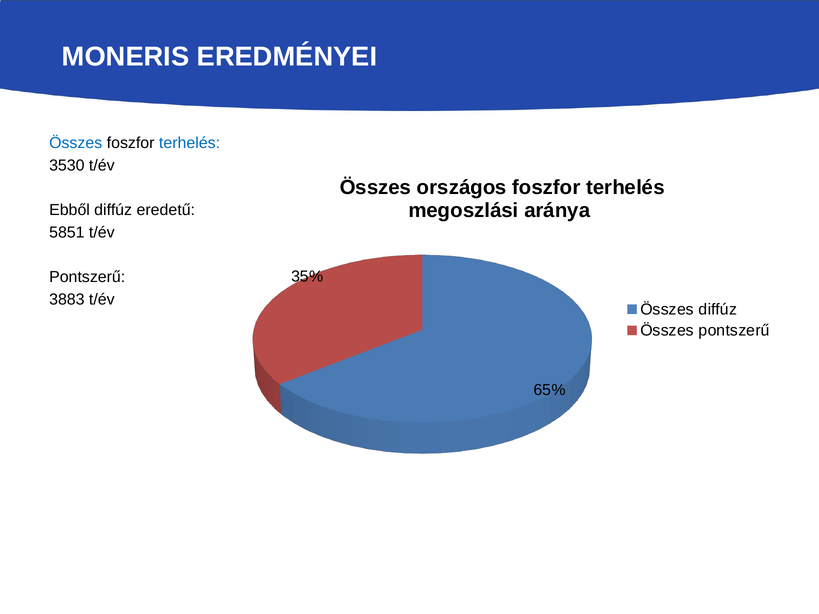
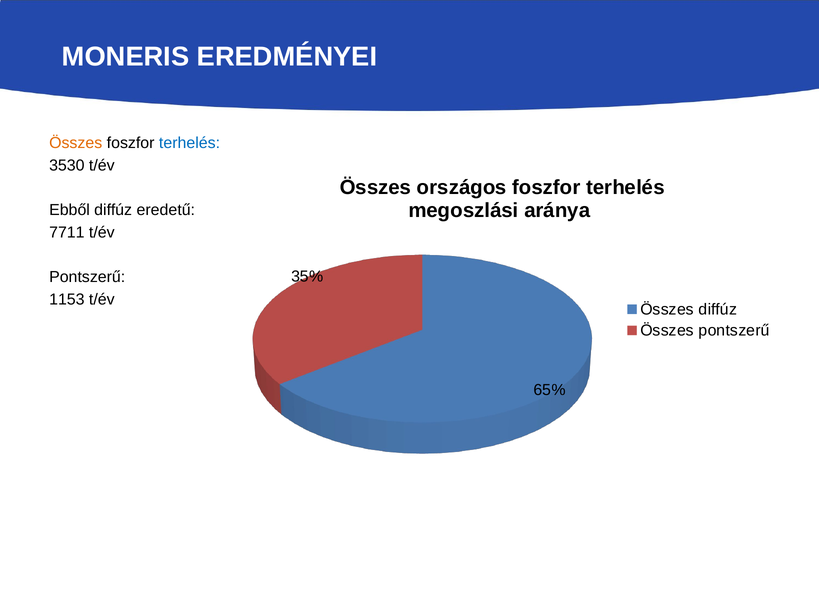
Összes at (76, 143) colour: blue -> orange
5851: 5851 -> 7711
3883: 3883 -> 1153
